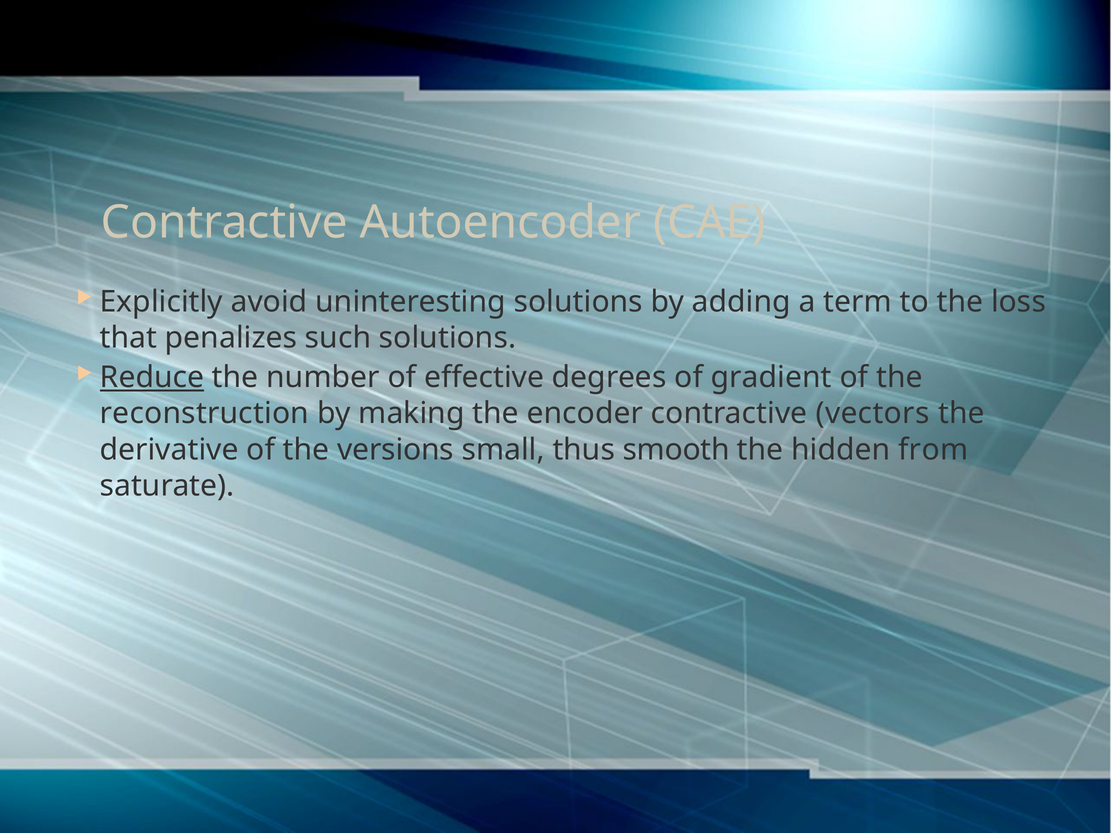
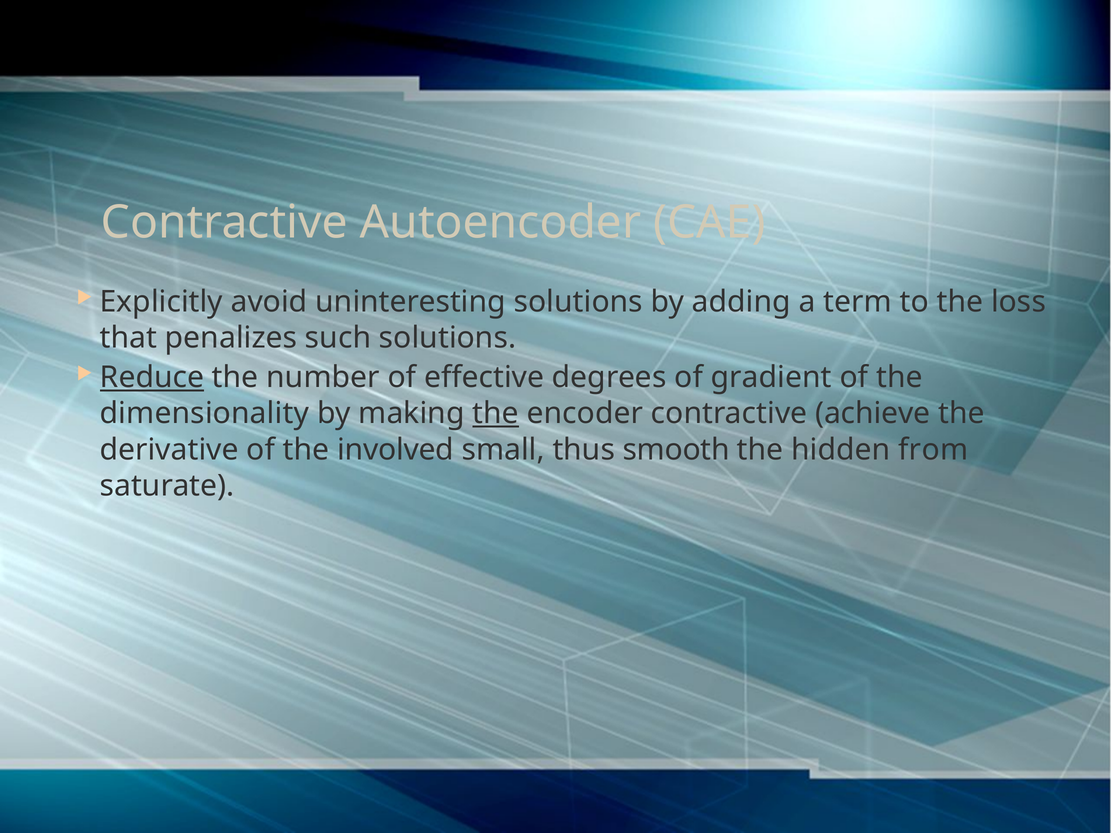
reconstruction: reconstruction -> dimensionality
the at (496, 414) underline: none -> present
vectors: vectors -> achieve
versions: versions -> involved
